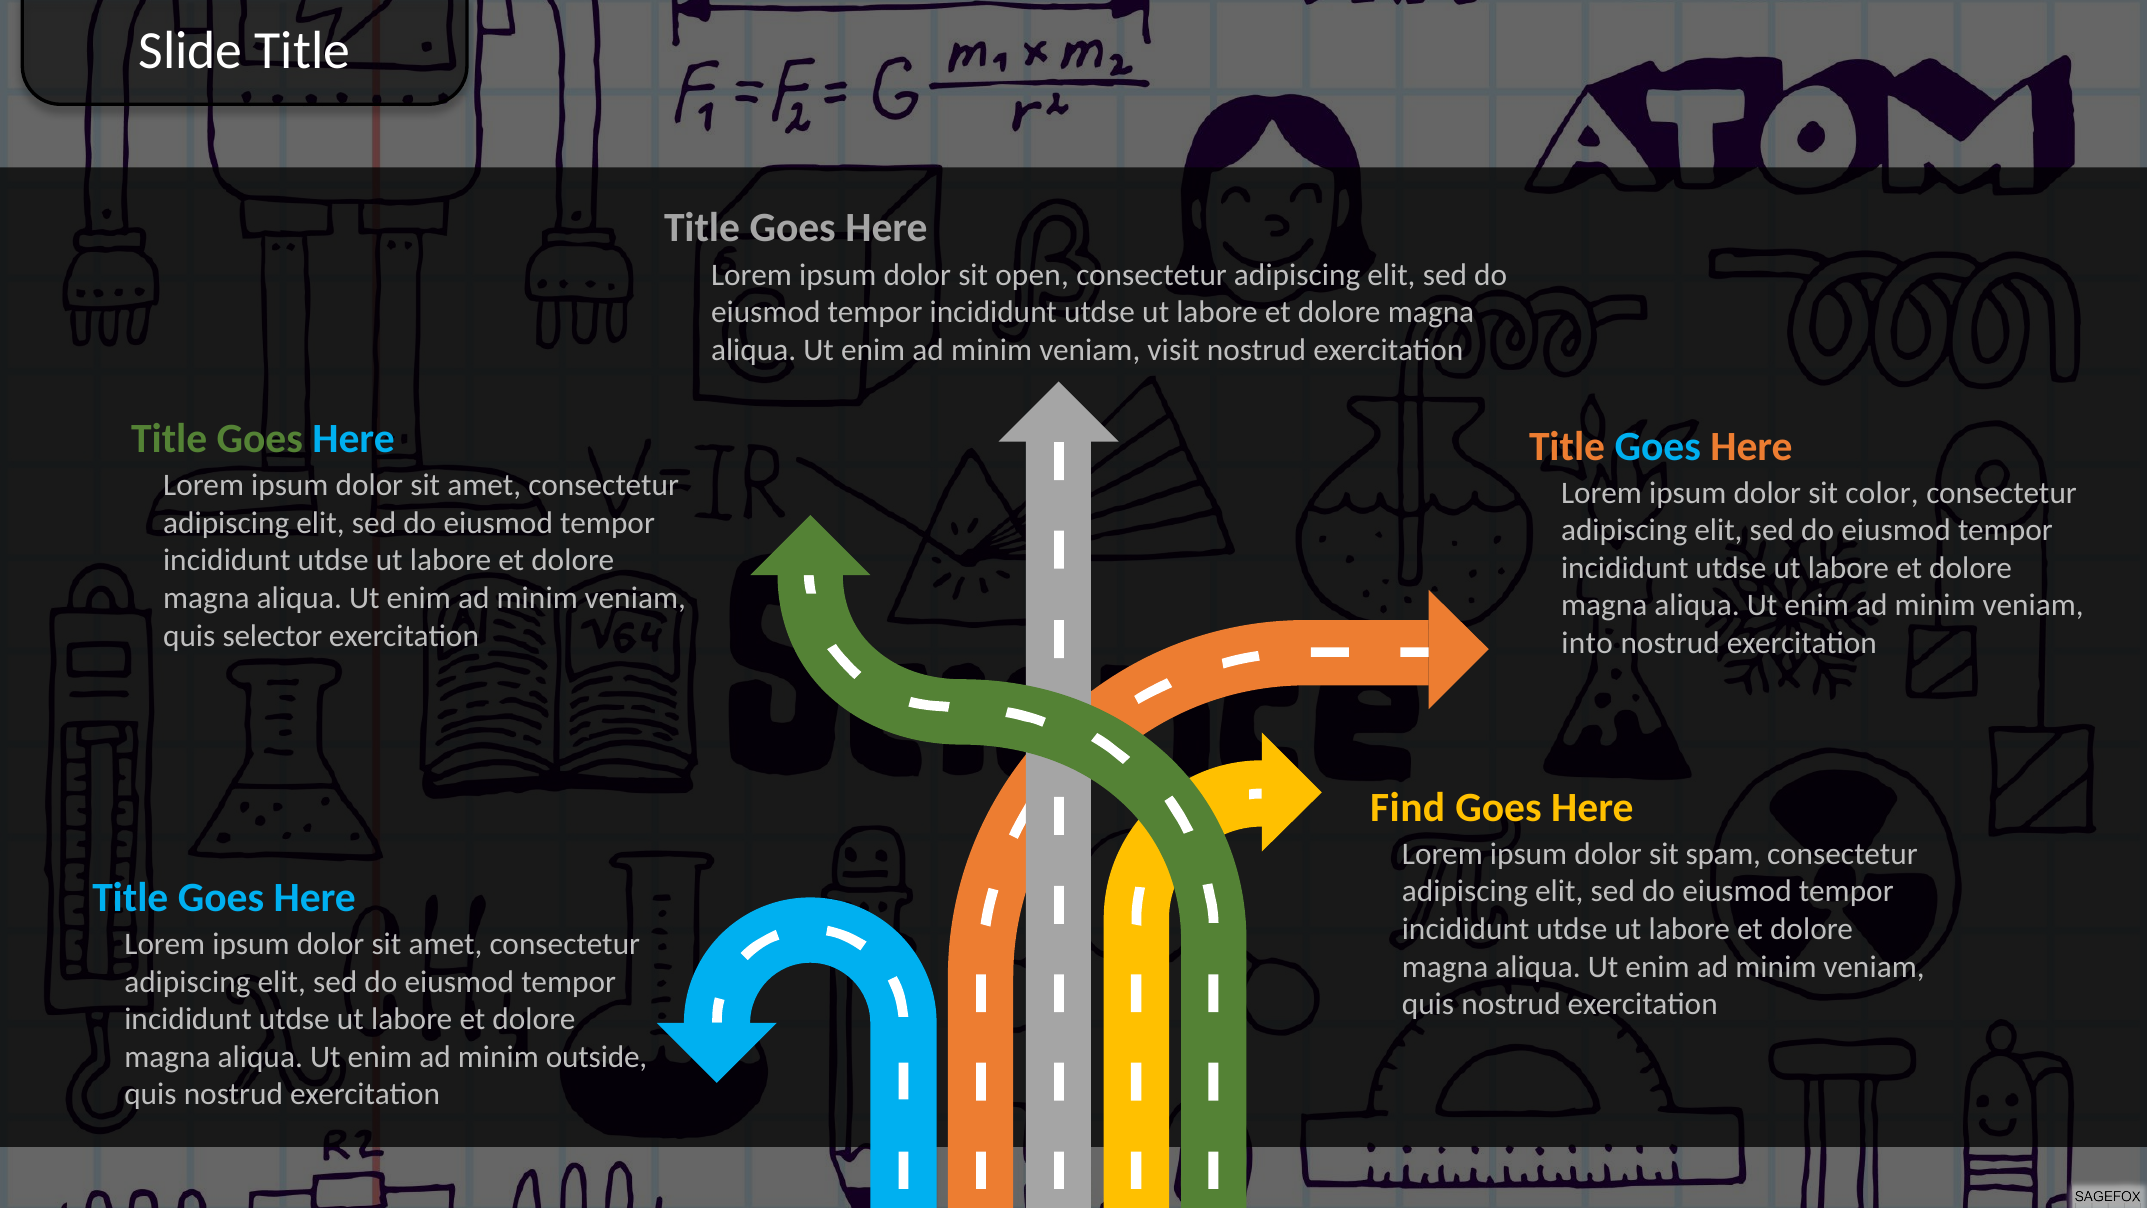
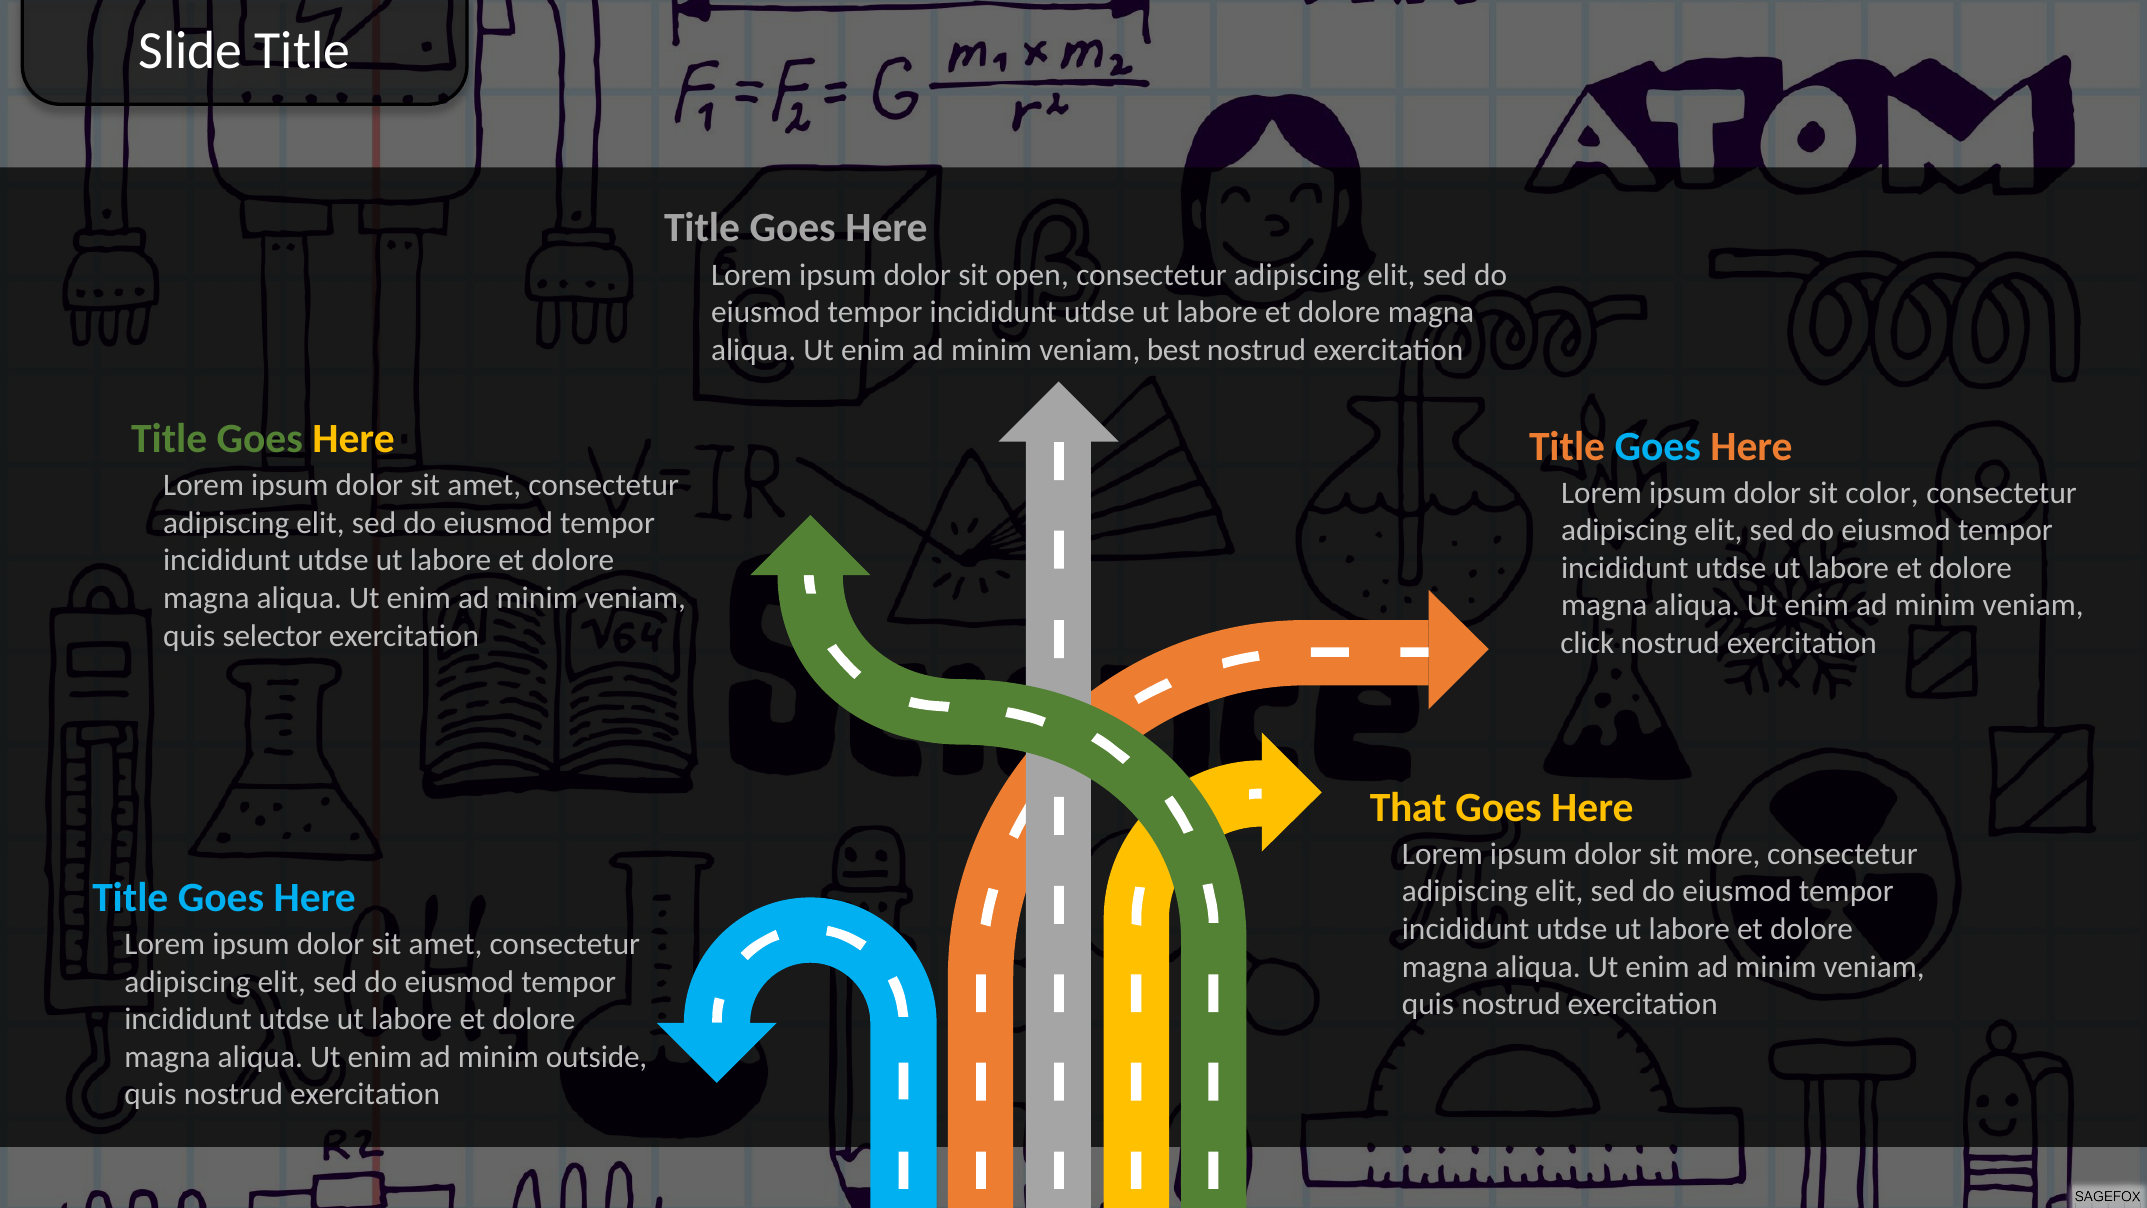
visit: visit -> best
Here at (354, 439) colour: light blue -> yellow
into: into -> click
Find: Find -> That
spam: spam -> more
